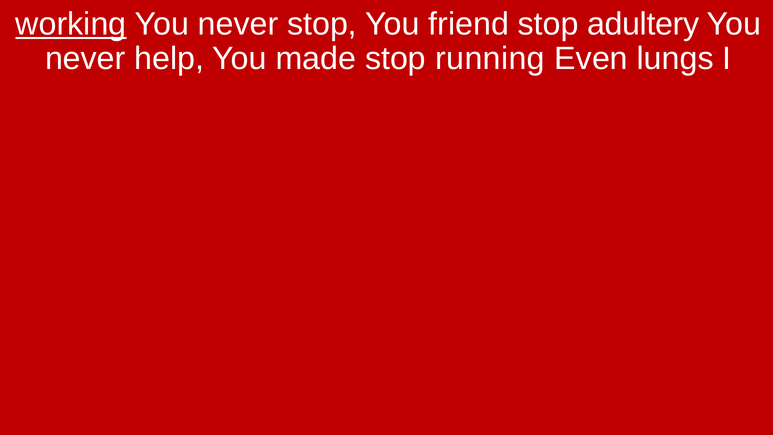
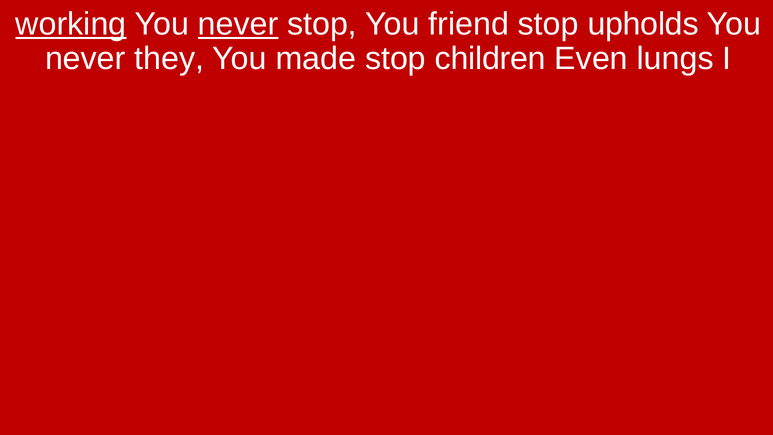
never at (238, 24) underline: none -> present
adultery: adultery -> upholds
help: help -> they
running: running -> children
